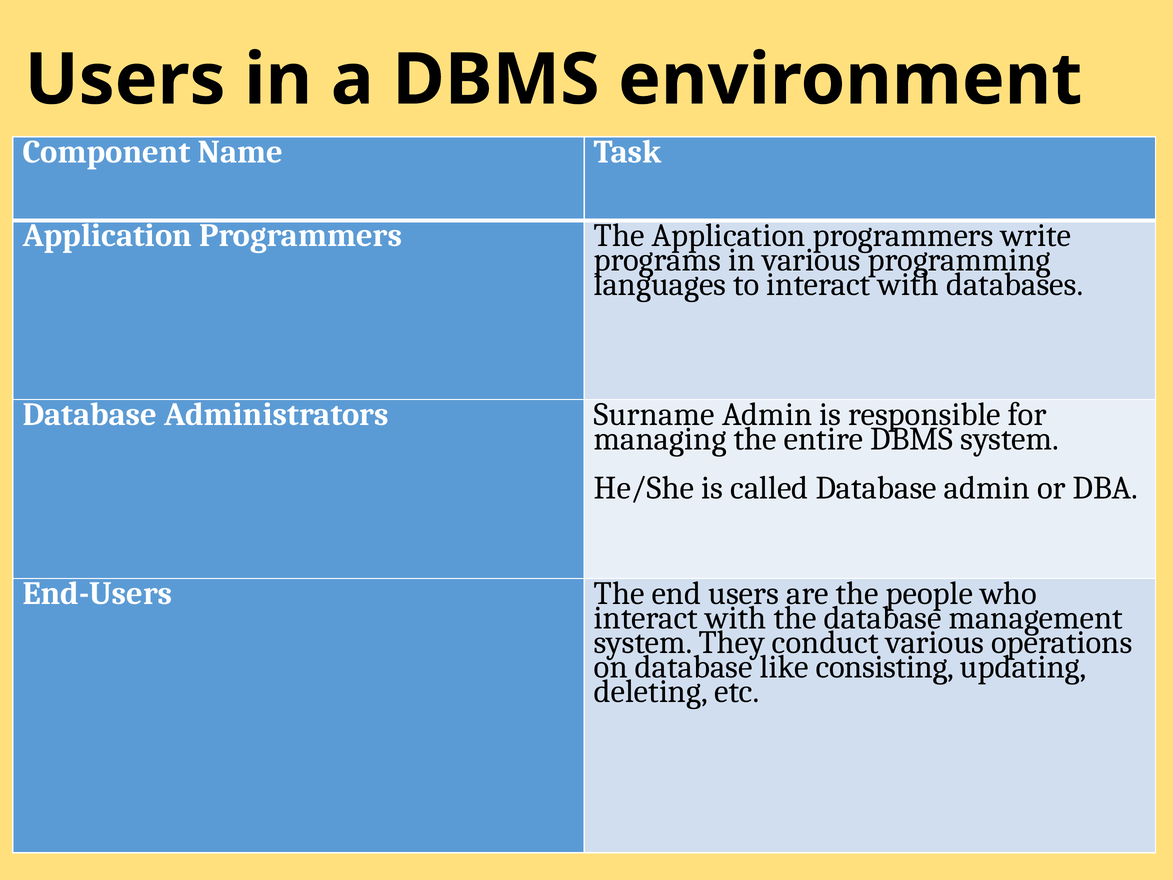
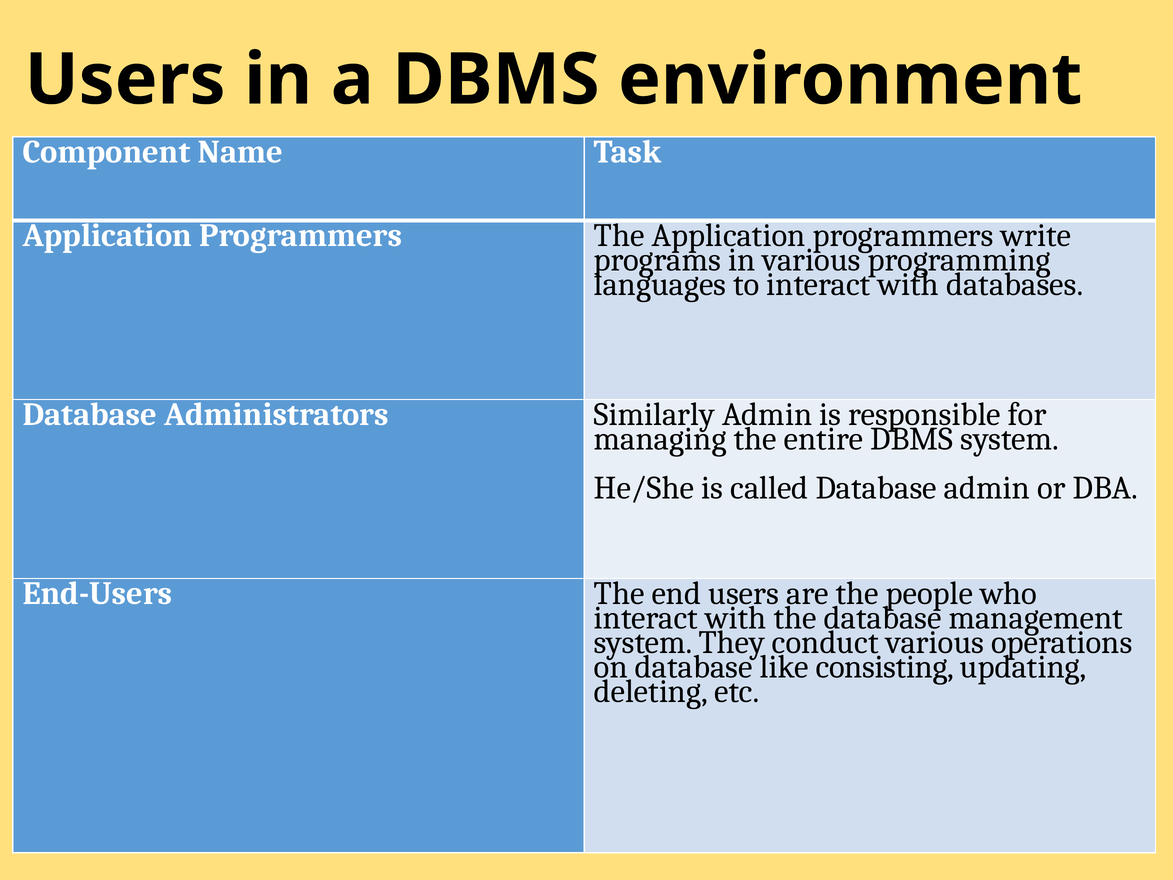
Surname: Surname -> Similarly
